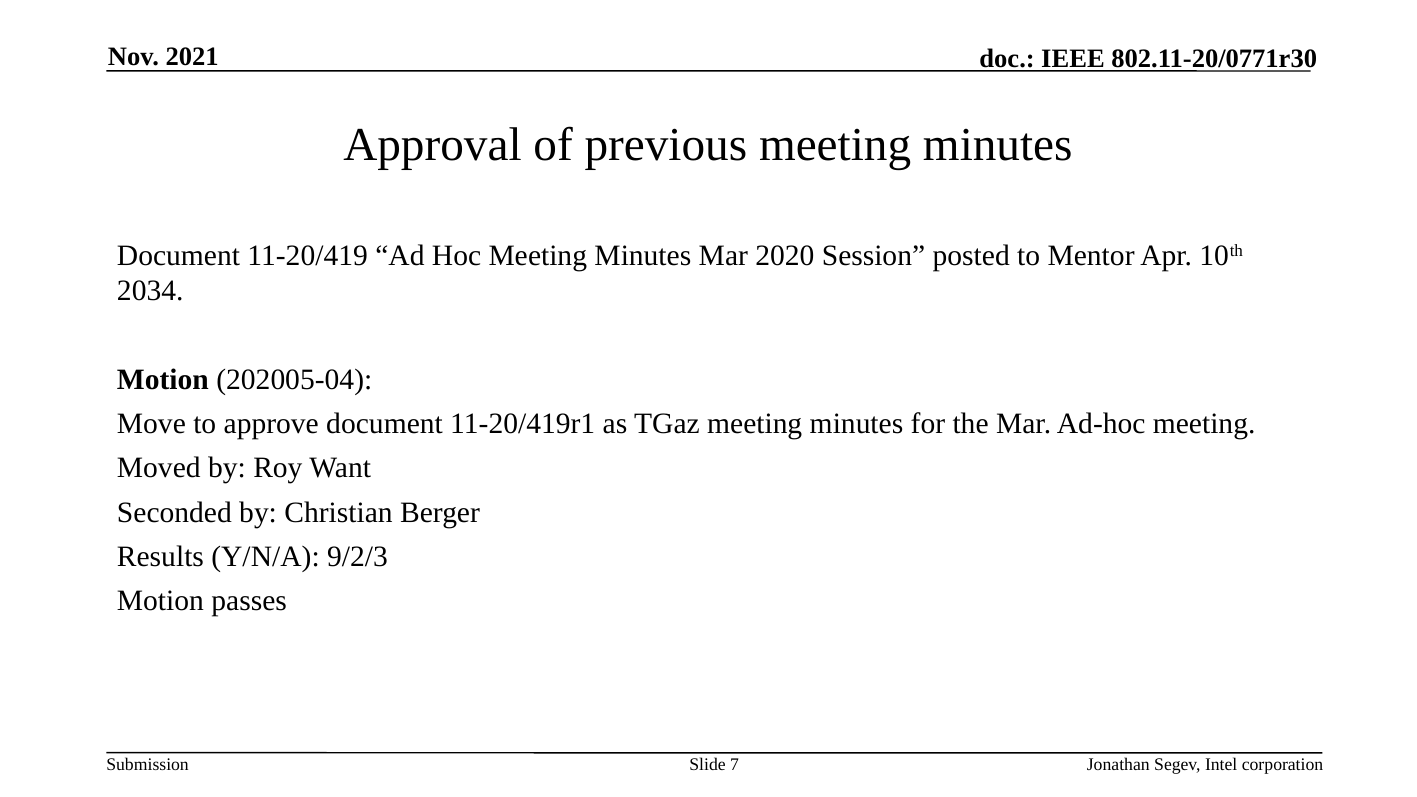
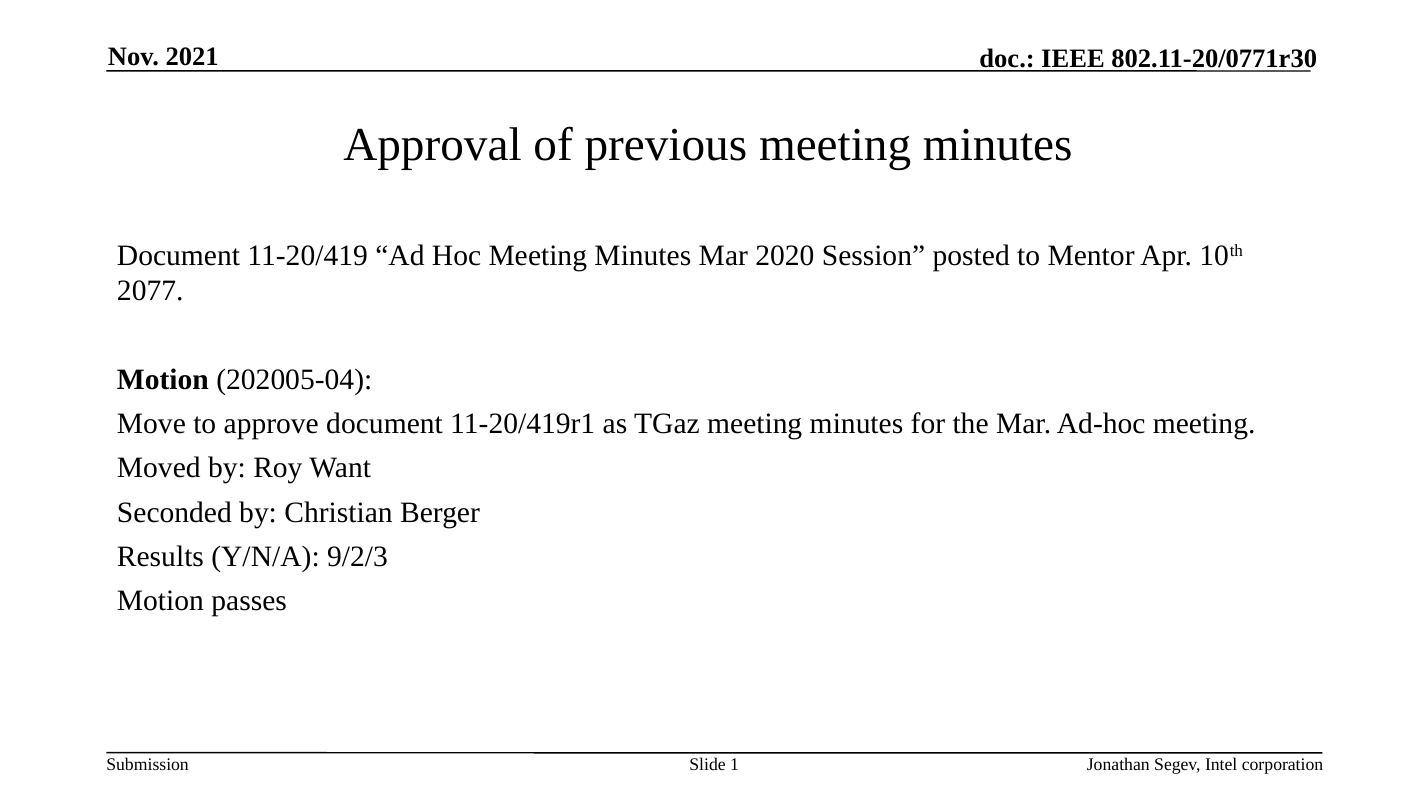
2034: 2034 -> 2077
7: 7 -> 1
